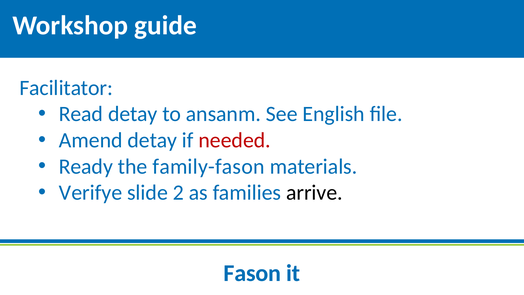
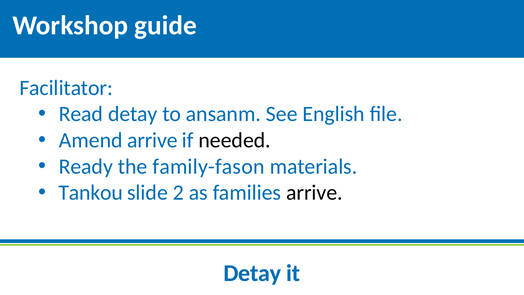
Amend detay: detay -> arrive
needed colour: red -> black
Verifye: Verifye -> Tankou
Fason at (252, 273): Fason -> Detay
